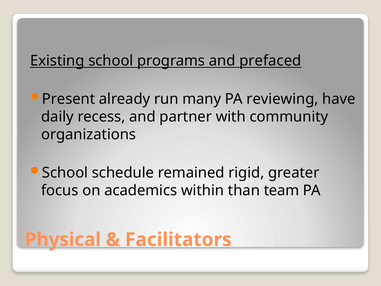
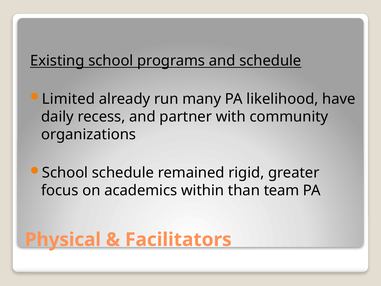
and prefaced: prefaced -> schedule
Present: Present -> Limited
reviewing: reviewing -> likelihood
